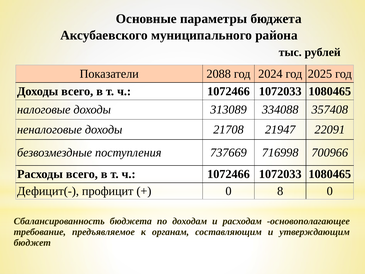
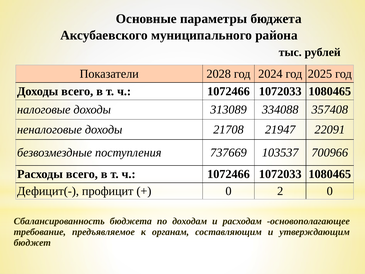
2088: 2088 -> 2028
716998: 716998 -> 103537
8: 8 -> 2
